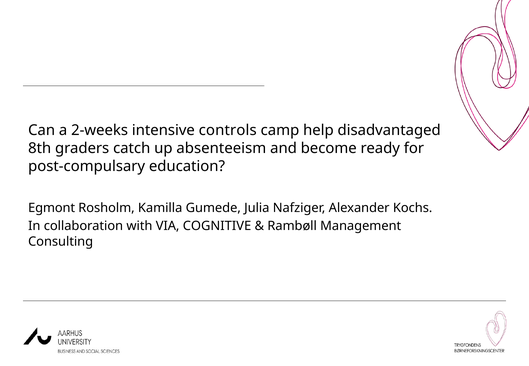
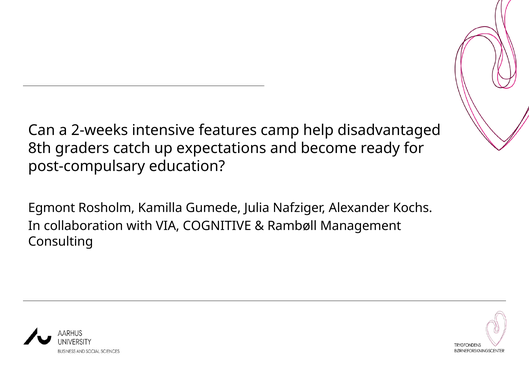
controls: controls -> features
absenteeism: absenteeism -> expectations
